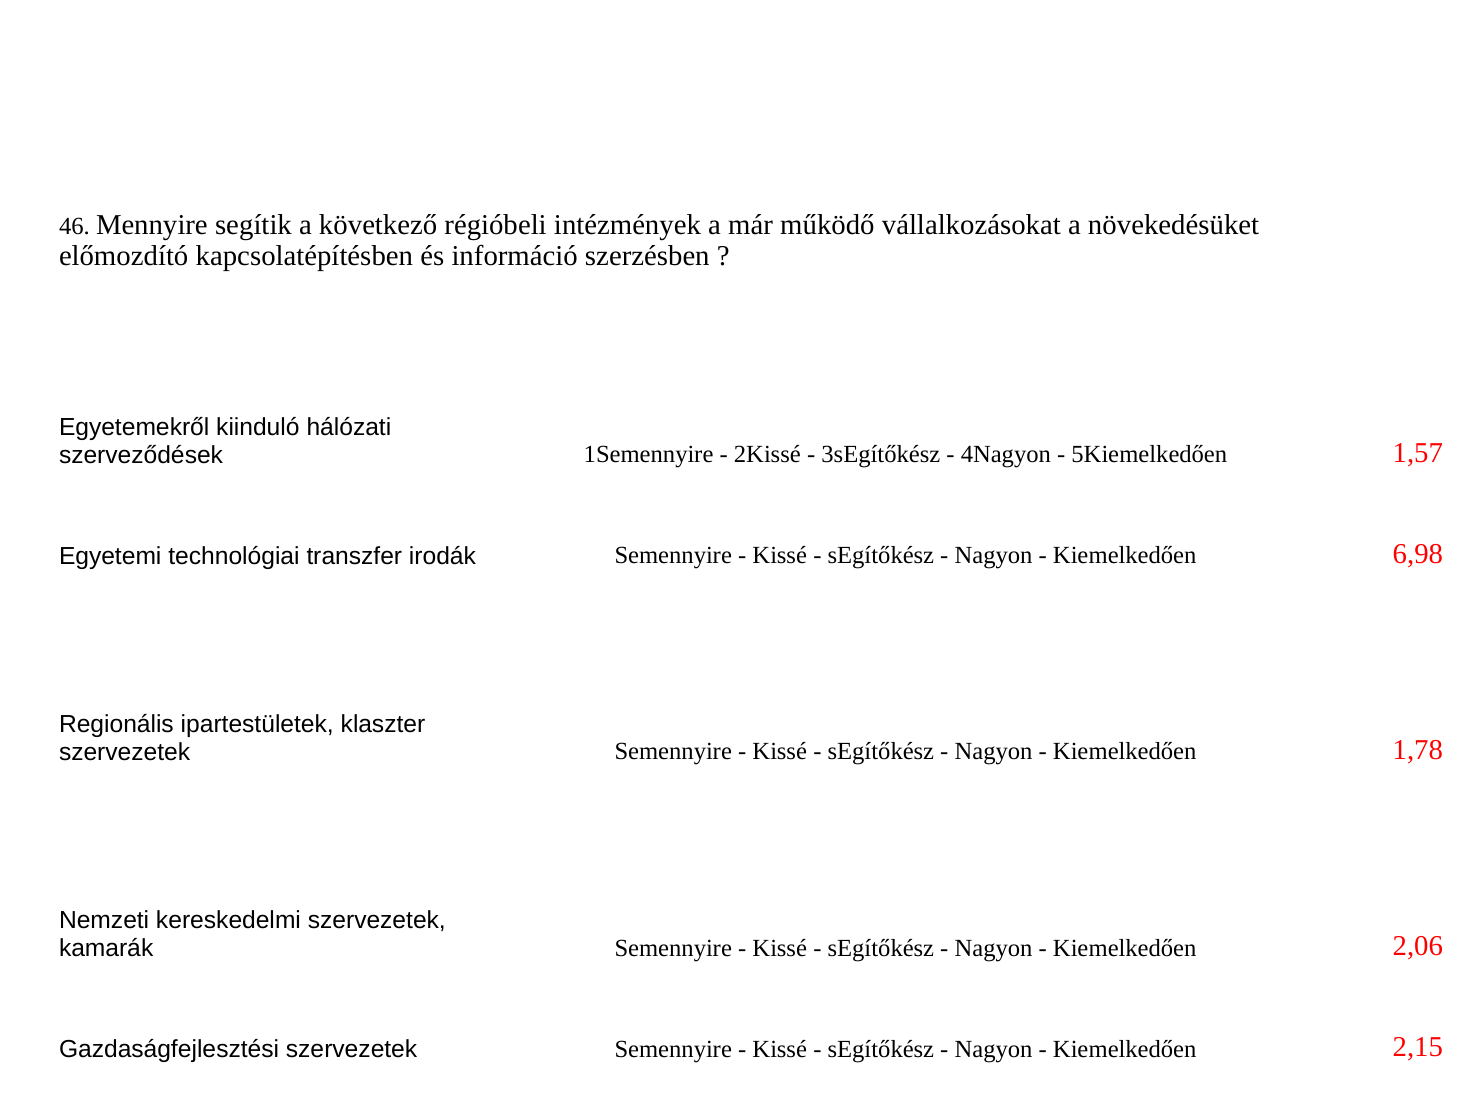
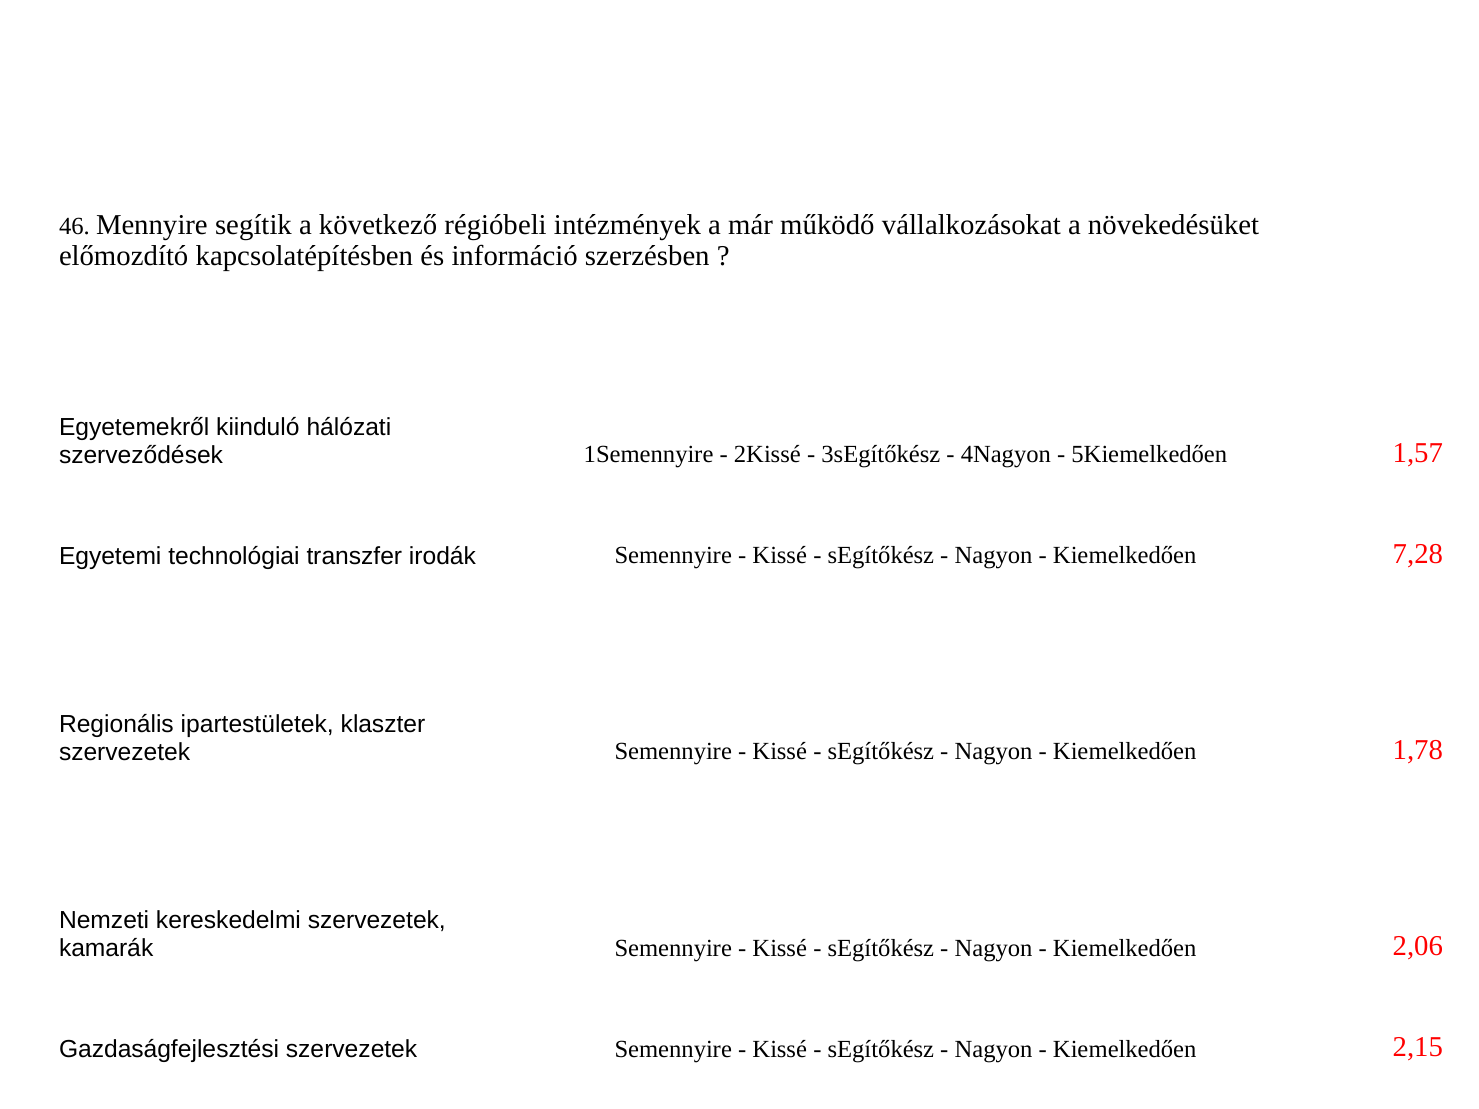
6,98: 6,98 -> 7,28
